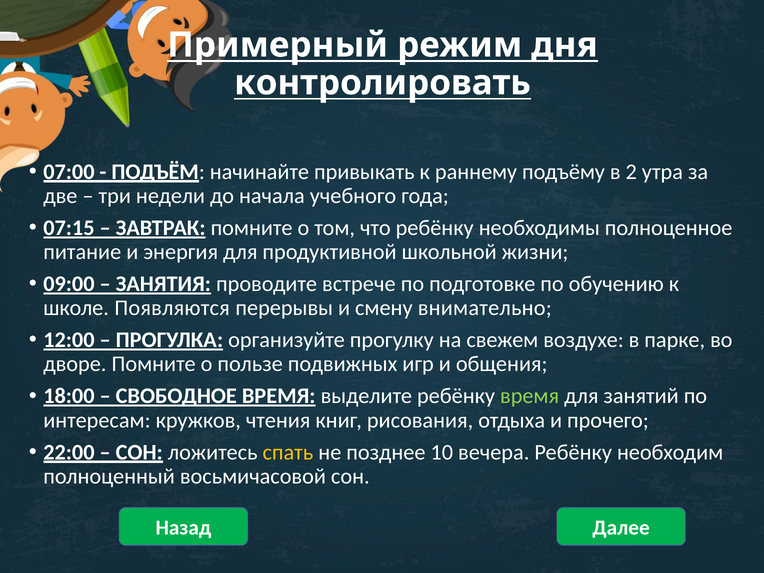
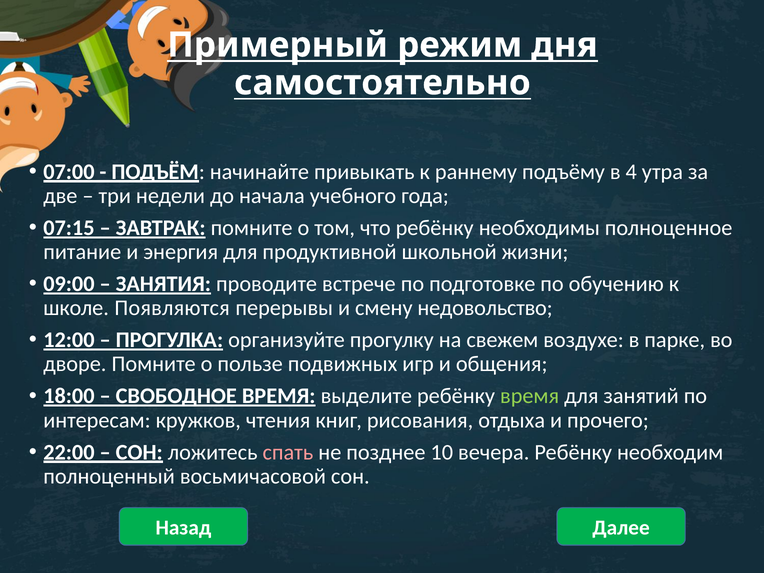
контролировать: контролировать -> самостоятельно
2: 2 -> 4
внимательно: внимательно -> недовольство
спать colour: yellow -> pink
